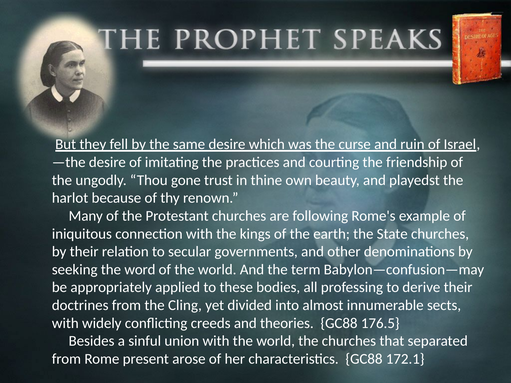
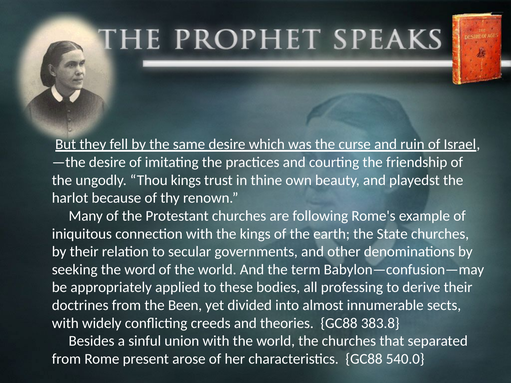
Thou gone: gone -> kings
Cling: Cling -> Been
176.5: 176.5 -> 383.8
172.1: 172.1 -> 540.0
